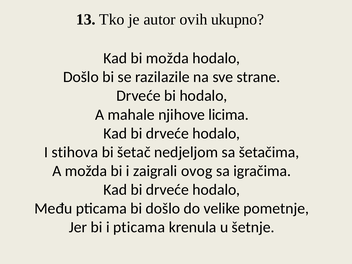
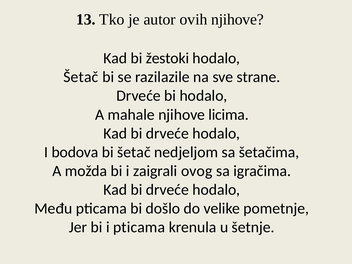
ovih ukupno: ukupno -> njihove
bi možda: možda -> žestoki
Došlo at (81, 77): Došlo -> Šetač
stihova: stihova -> bodova
